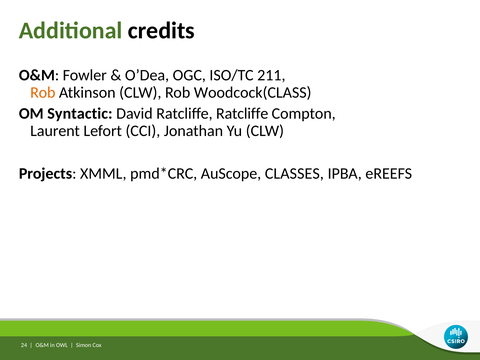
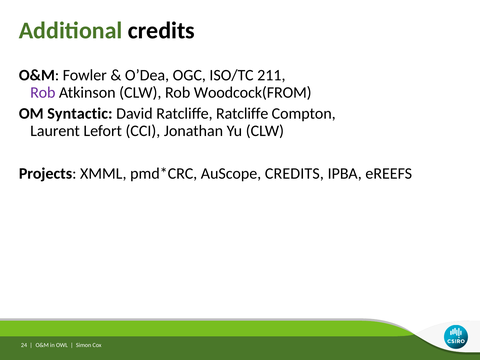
Rob at (43, 92) colour: orange -> purple
Woodcock(CLASS: Woodcock(CLASS -> Woodcock(FROM
AuScope CLASSES: CLASSES -> CREDITS
